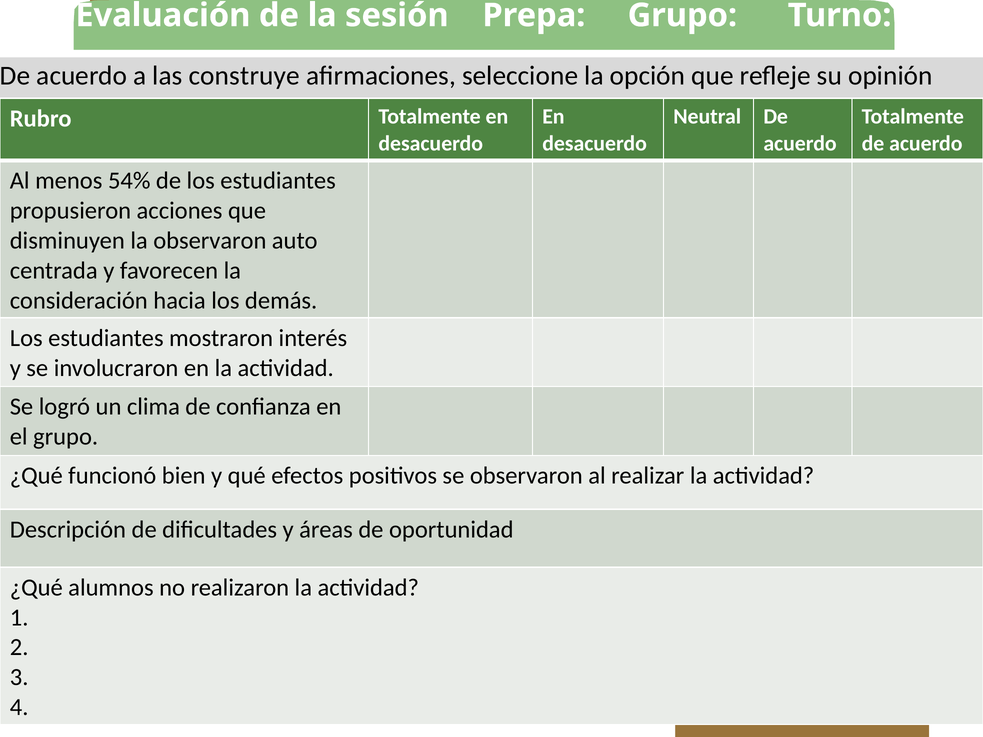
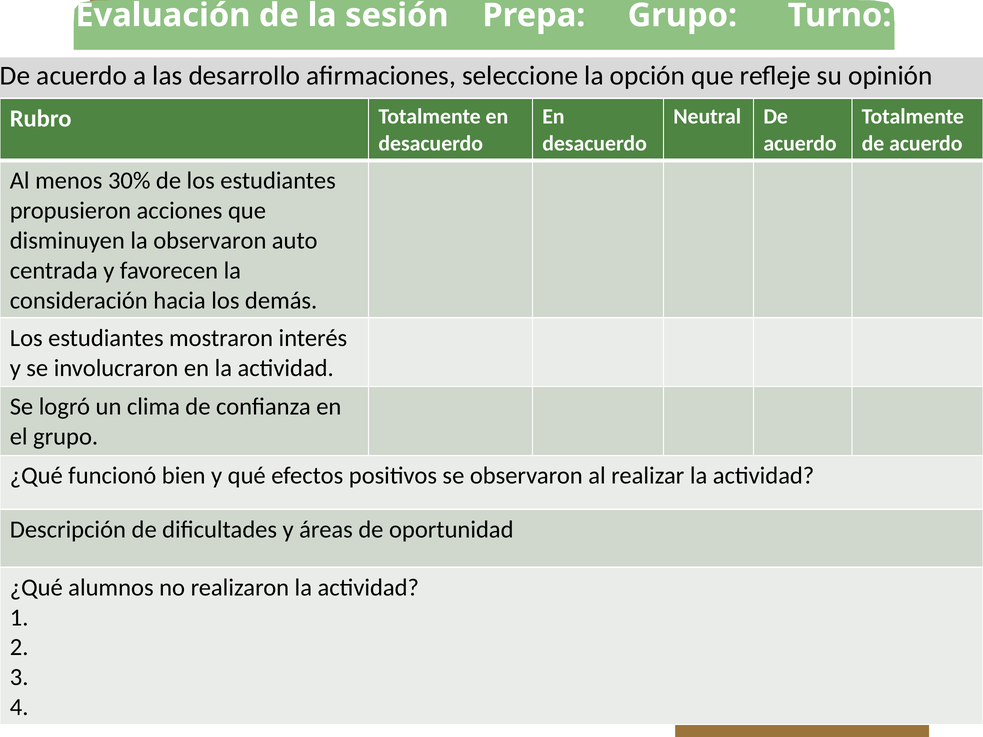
construye: construye -> desarrollo
54%: 54% -> 30%
